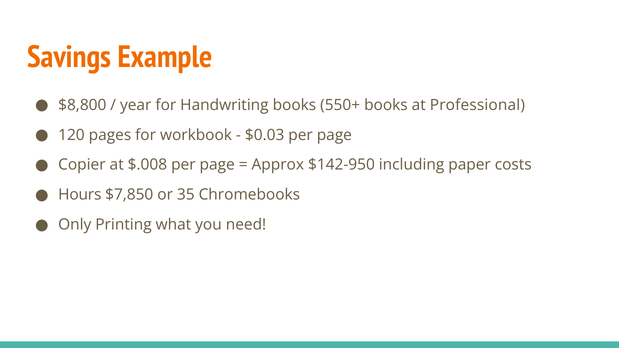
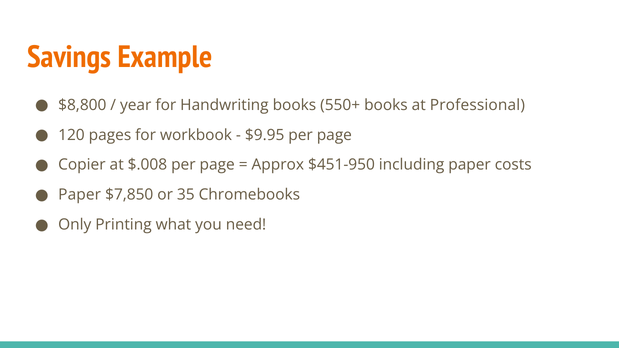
$0.03: $0.03 -> $9.95
$142-950: $142-950 -> $451-950
Hours at (80, 195): Hours -> Paper
